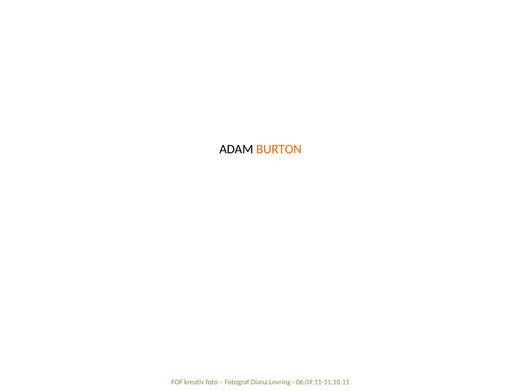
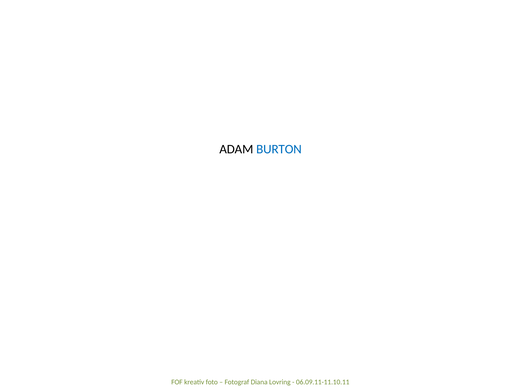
BURTON colour: orange -> blue
